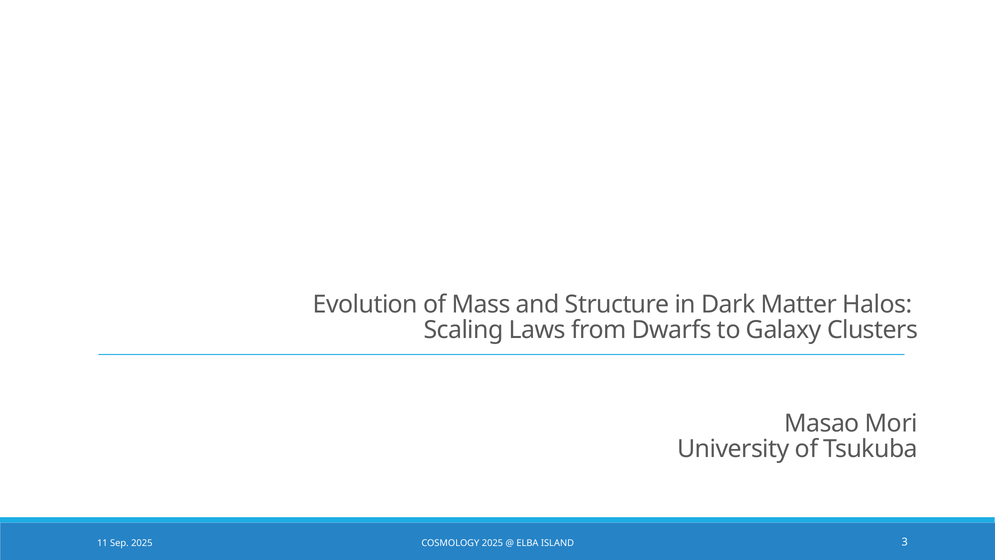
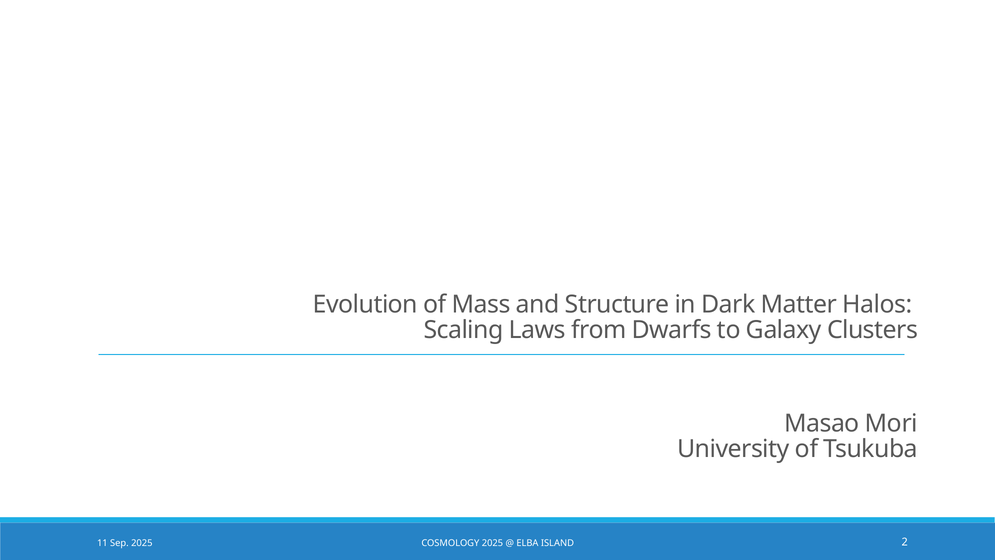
3: 3 -> 2
